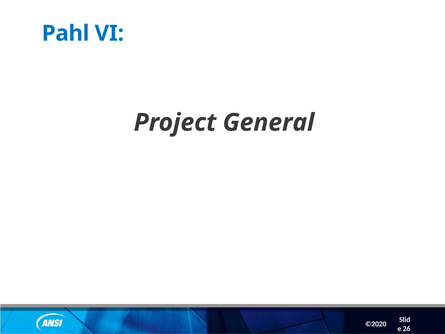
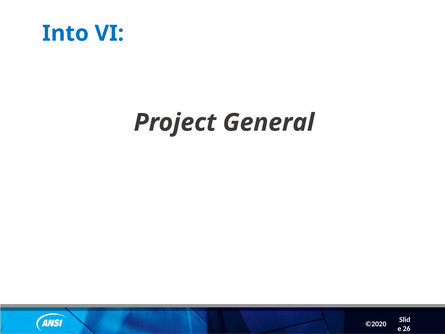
Pahl: Pahl -> Into
